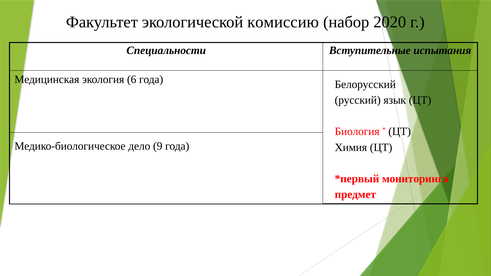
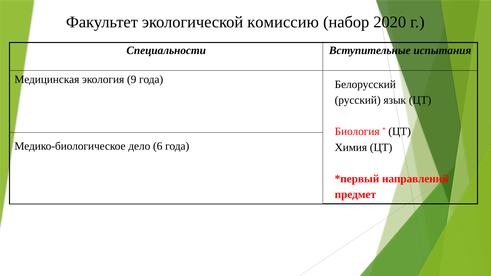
6: 6 -> 9
9: 9 -> 6
мониторинга: мониторинга -> направлений
